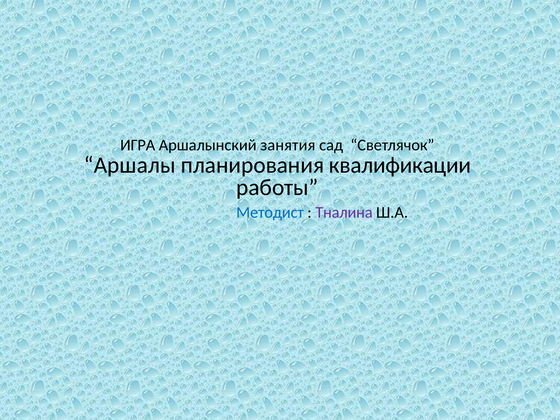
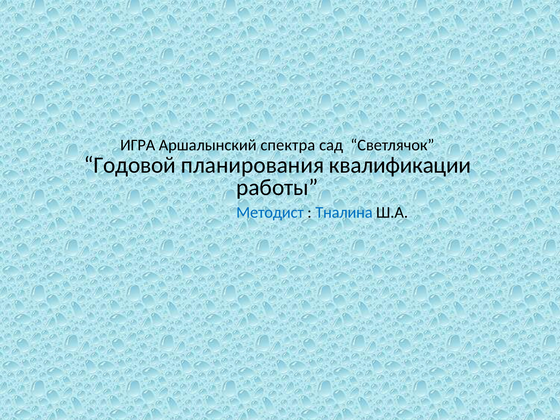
занятия: занятия -> спектра
Аршалы: Аршалы -> Годовой
Тналина colour: purple -> blue
